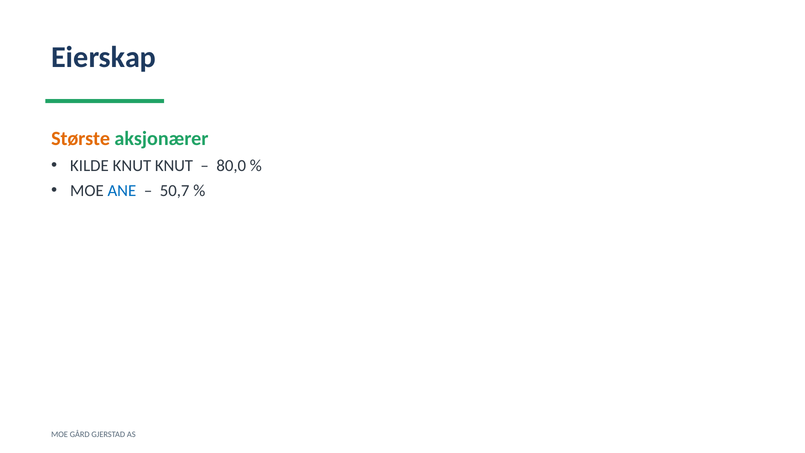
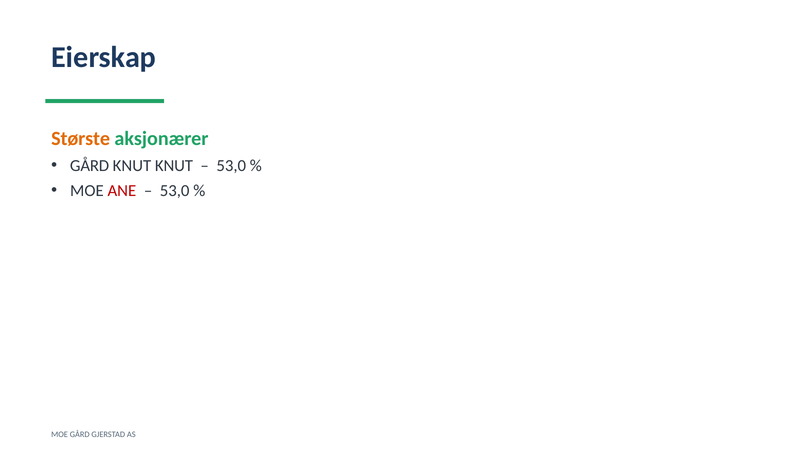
KILDE at (89, 166): KILDE -> GÅRD
80,0 at (231, 166): 80,0 -> 53,0
ANE colour: blue -> red
50,7 at (175, 191): 50,7 -> 53,0
